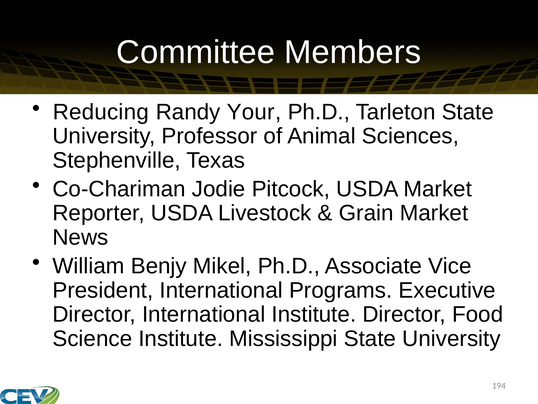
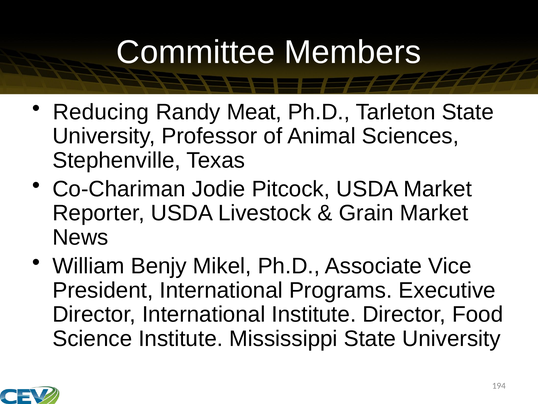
Your: Your -> Meat
